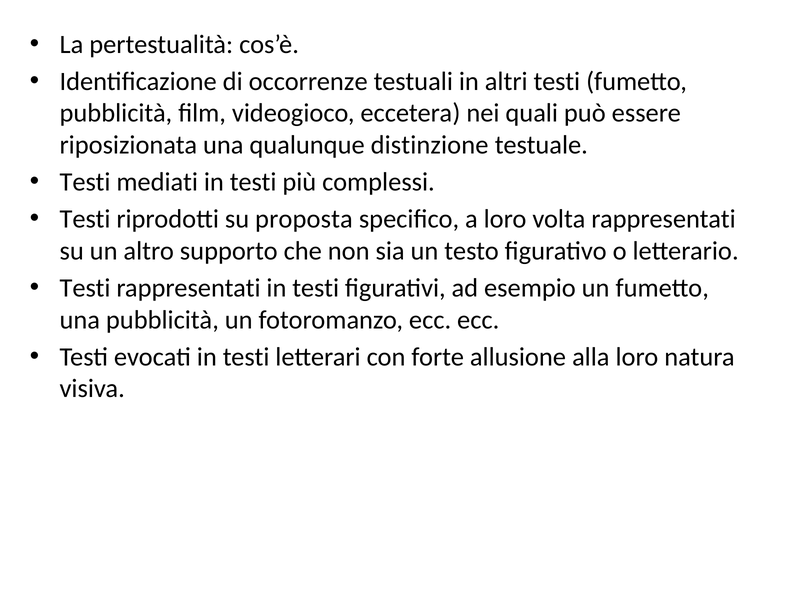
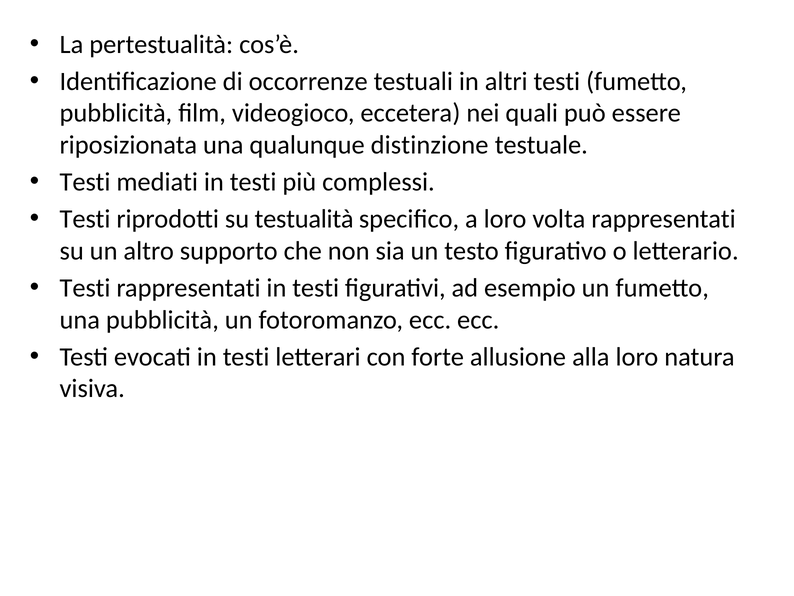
proposta: proposta -> testualità
